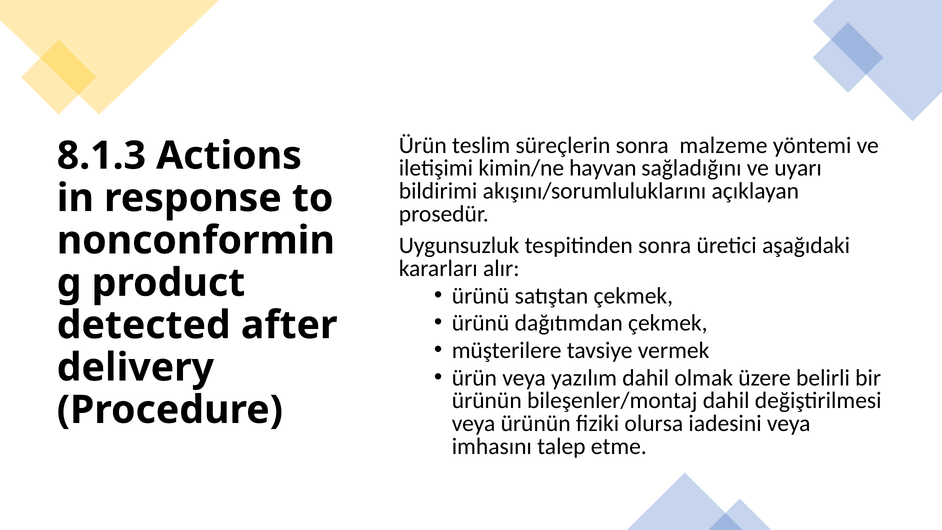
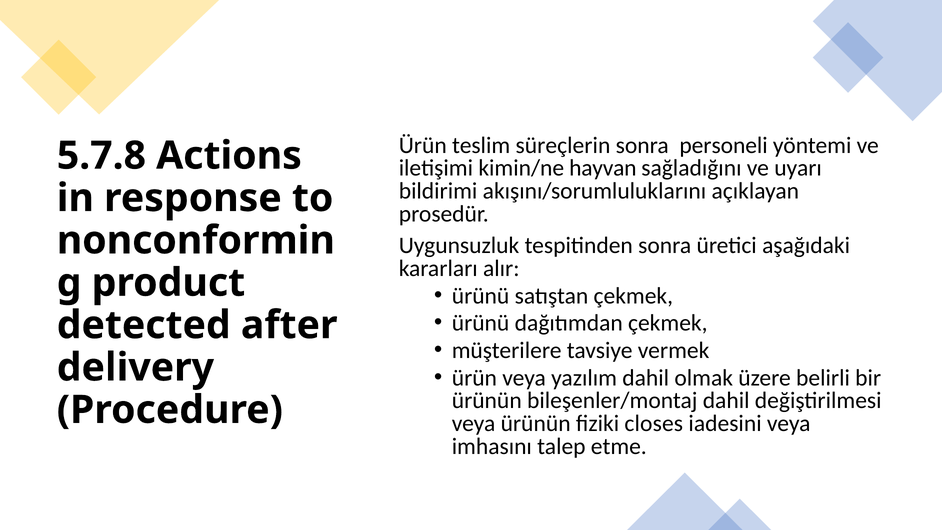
malzeme: malzeme -> personeli
8.1.3: 8.1.3 -> 5.7.8
olursa: olursa -> closes
